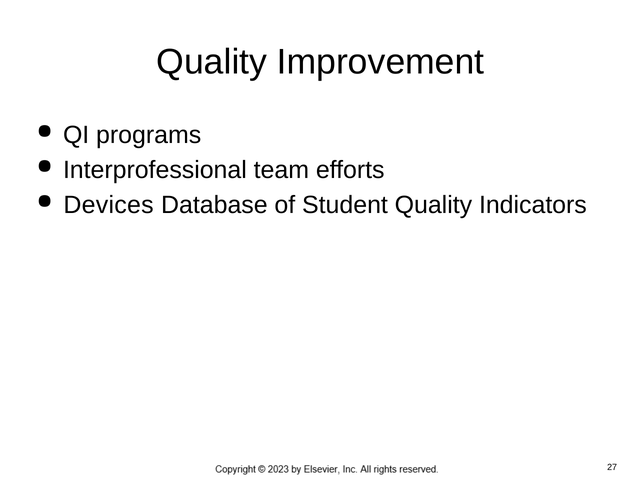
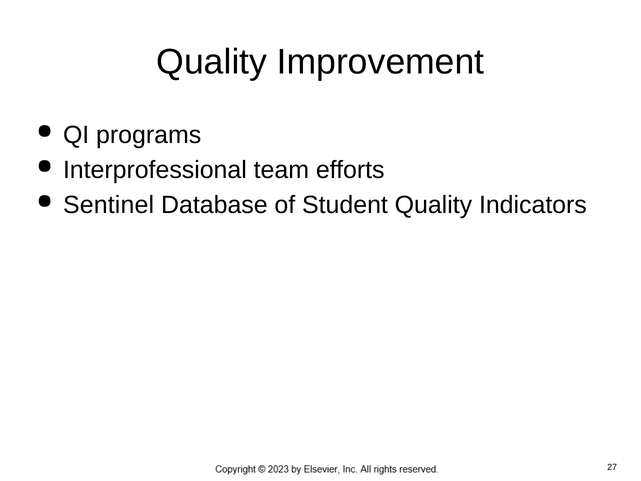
Devices: Devices -> Sentinel
